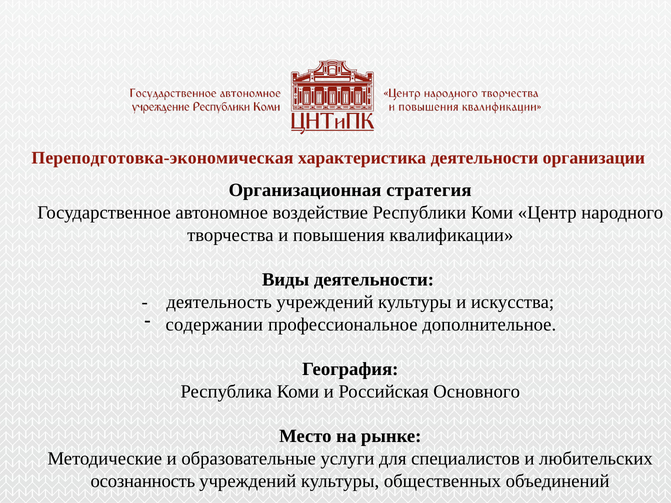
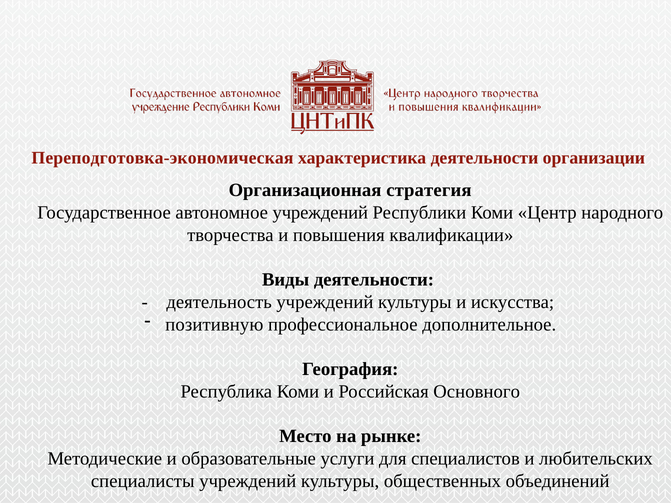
автономное воздействие: воздействие -> учреждений
содержании: содержании -> позитивную
осознанность: осознанность -> специалисты
